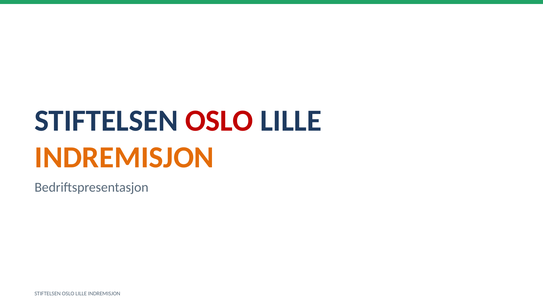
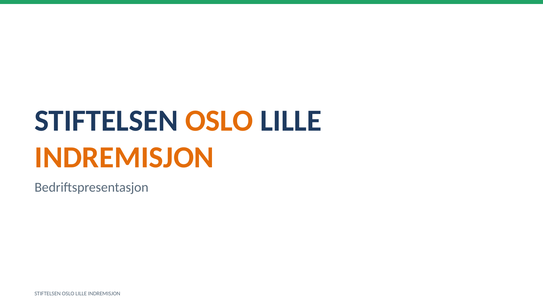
OSLO at (219, 120) colour: red -> orange
